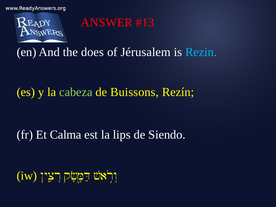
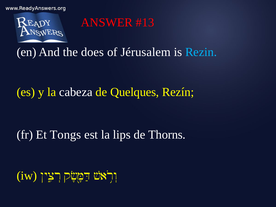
cabeza colour: light green -> white
Buissons: Buissons -> Quelques
Calma: Calma -> Tongs
Siendo: Siendo -> Thorns
